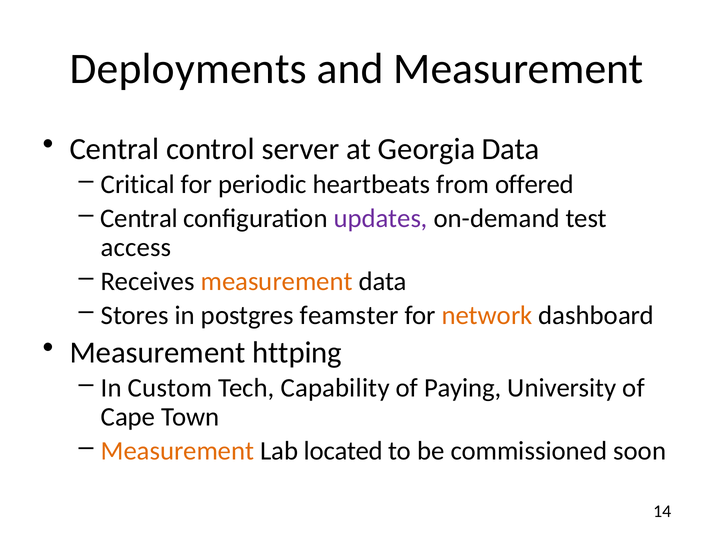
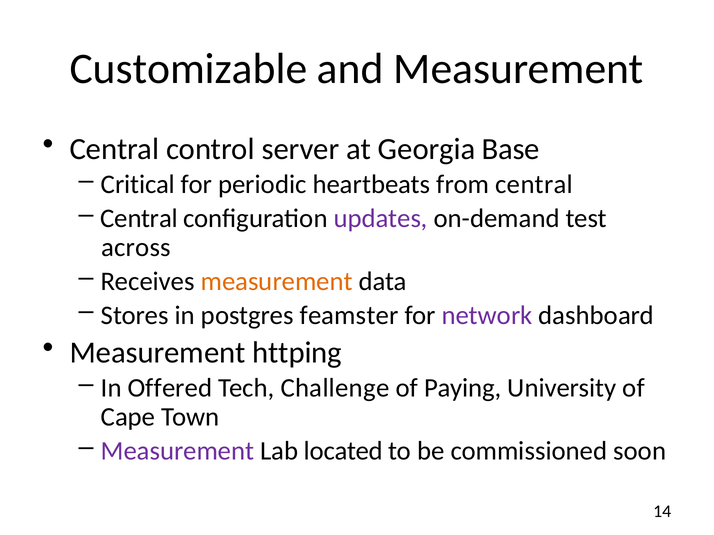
Deployments: Deployments -> Customizable
Georgia Data: Data -> Base
from offered: offered -> central
access: access -> across
network colour: orange -> purple
Custom: Custom -> Offered
Capability: Capability -> Challenge
Measurement at (178, 451) colour: orange -> purple
